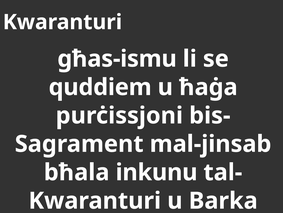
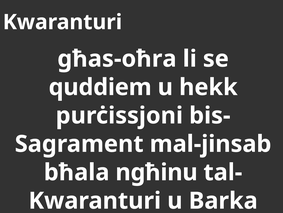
għas-ismu: għas-ismu -> għas-oħra
ħaġa: ħaġa -> hekk
inkunu: inkunu -> ngħinu
